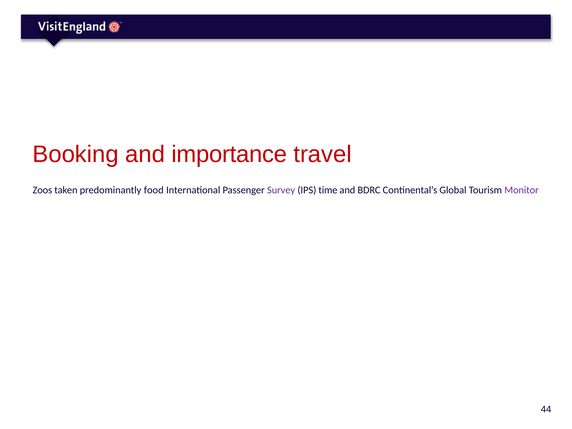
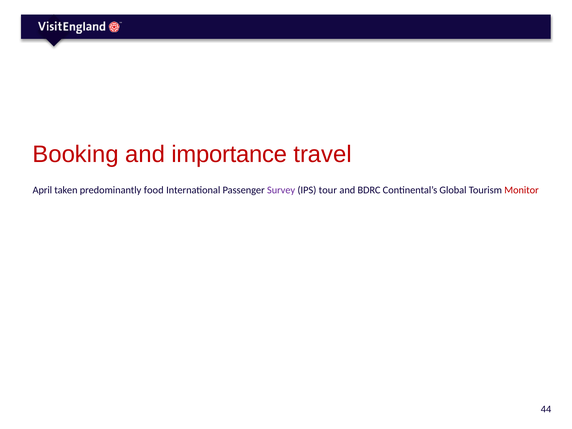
Zoos: Zoos -> April
time: time -> tour
Monitor colour: purple -> red
